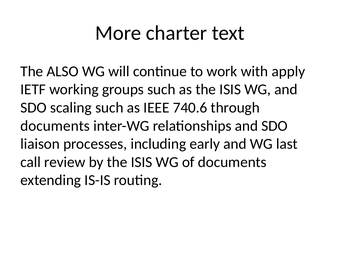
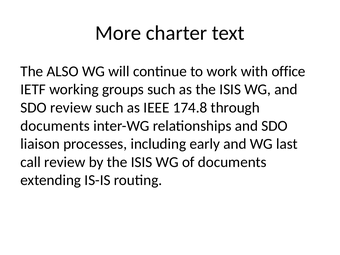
apply: apply -> office
SDO scaling: scaling -> review
740.6: 740.6 -> 174.8
